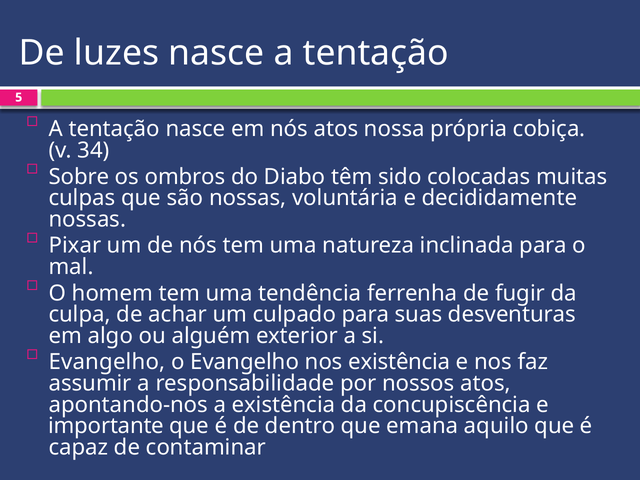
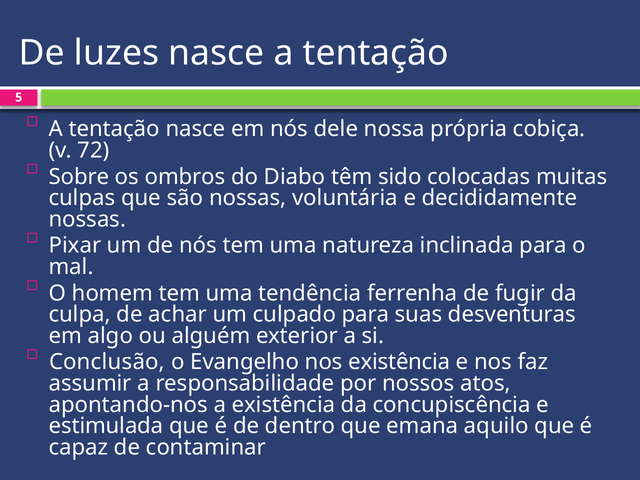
nós atos: atos -> dele
34: 34 -> 72
Evangelho at (107, 362): Evangelho -> Conclusão
importante: importante -> estimulada
